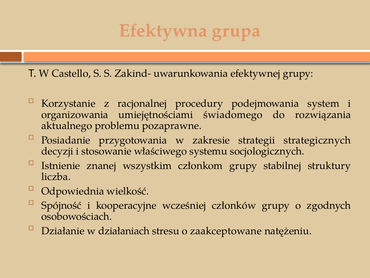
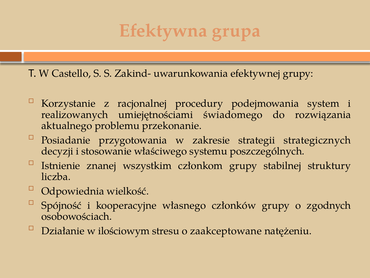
organizowania: organizowania -> realizowanych
pozaprawne: pozaprawne -> przekonanie
socjologicznych: socjologicznych -> poszczególnych
wcześniej: wcześniej -> własnego
działaniach: działaniach -> ilościowym
